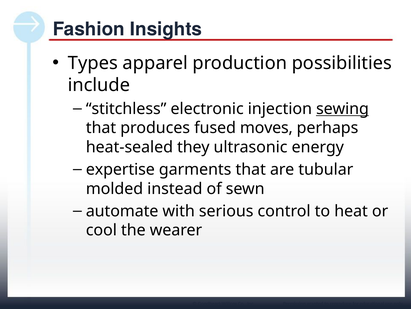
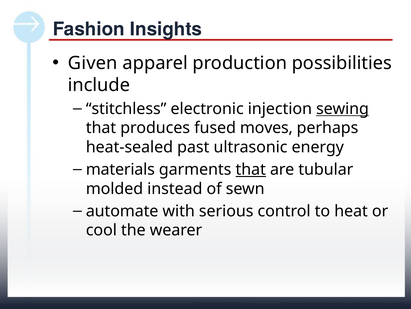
Types: Types -> Given
they: they -> past
expertise: expertise -> materials
that at (251, 169) underline: none -> present
